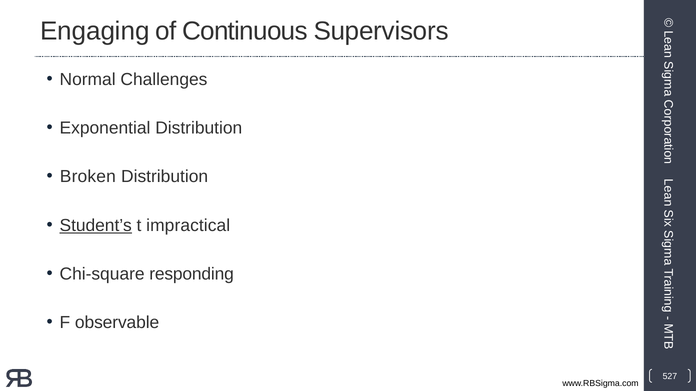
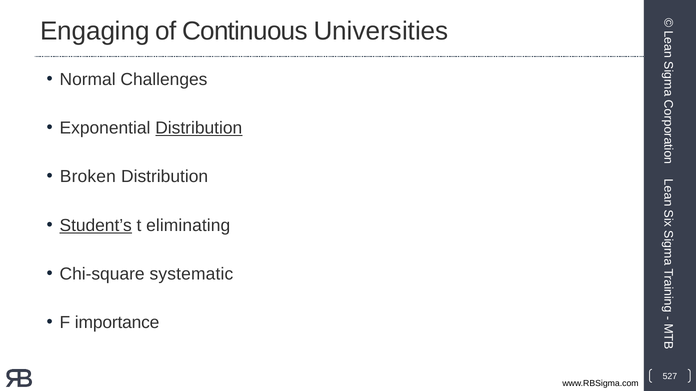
Supervisors: Supervisors -> Universities
Distribution at (199, 128) underline: none -> present
impractical: impractical -> eliminating
responding: responding -> systematic
observable: observable -> importance
